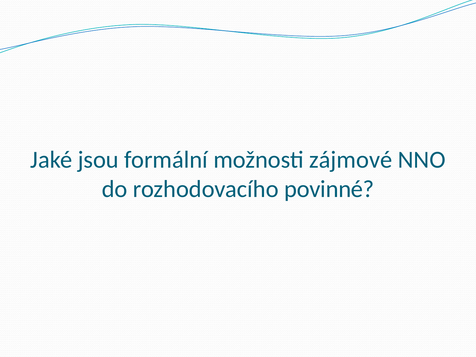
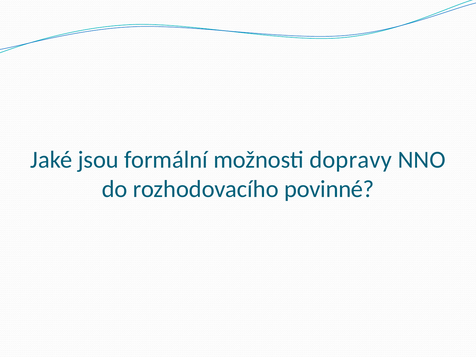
zájmové: zájmové -> dopravy
